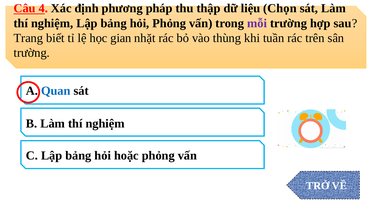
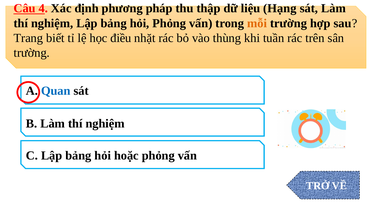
Chọn: Chọn -> Hạng
mỗi colour: purple -> orange
gian: gian -> điều
